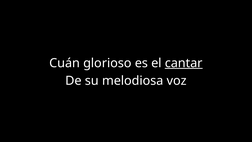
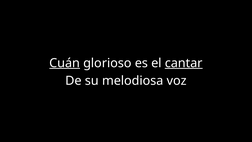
Cuán underline: none -> present
